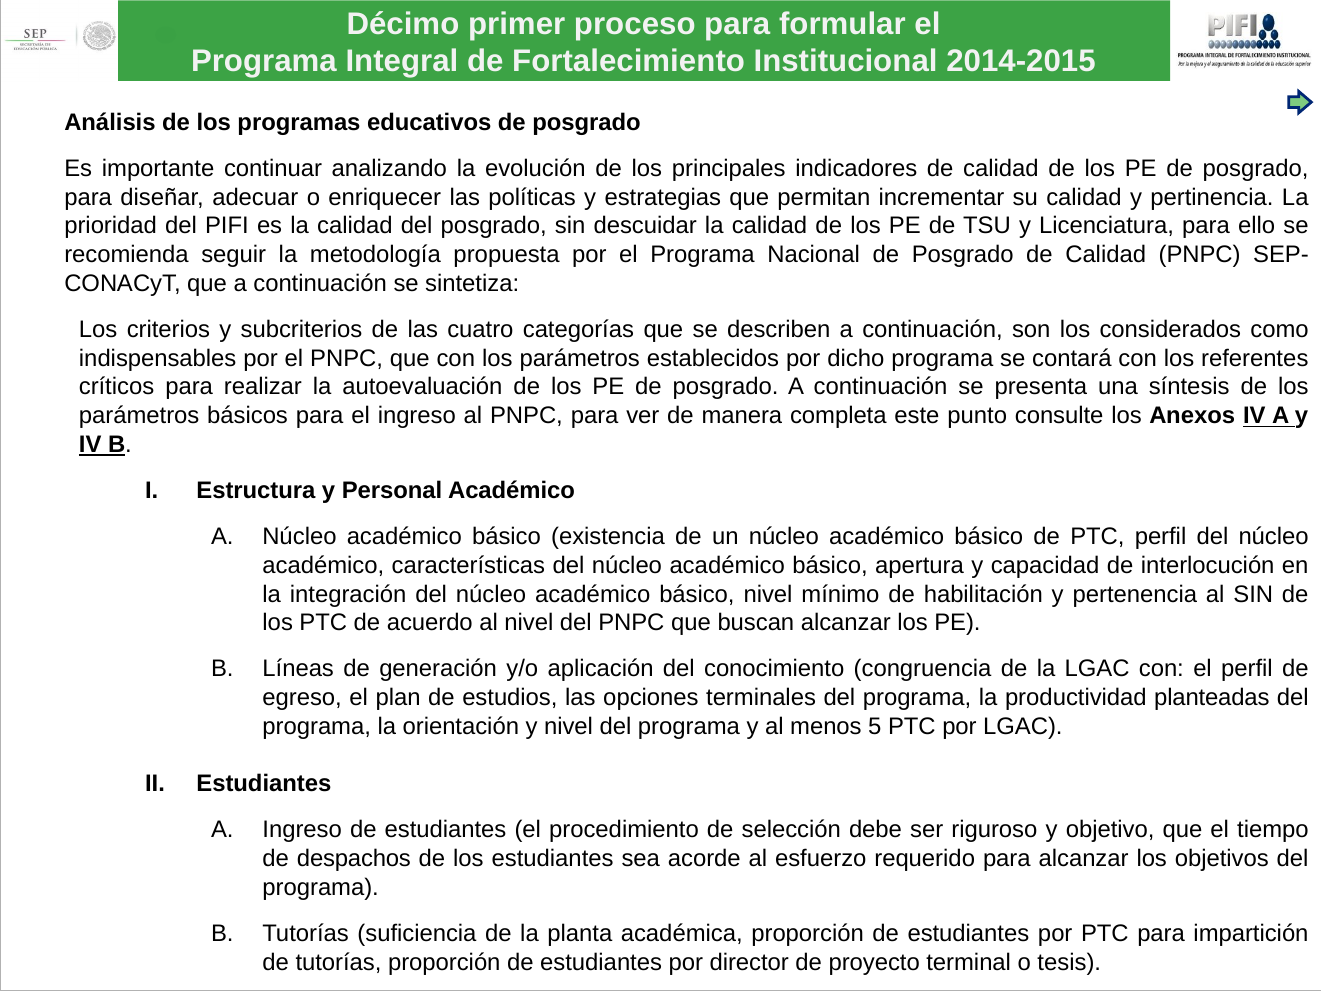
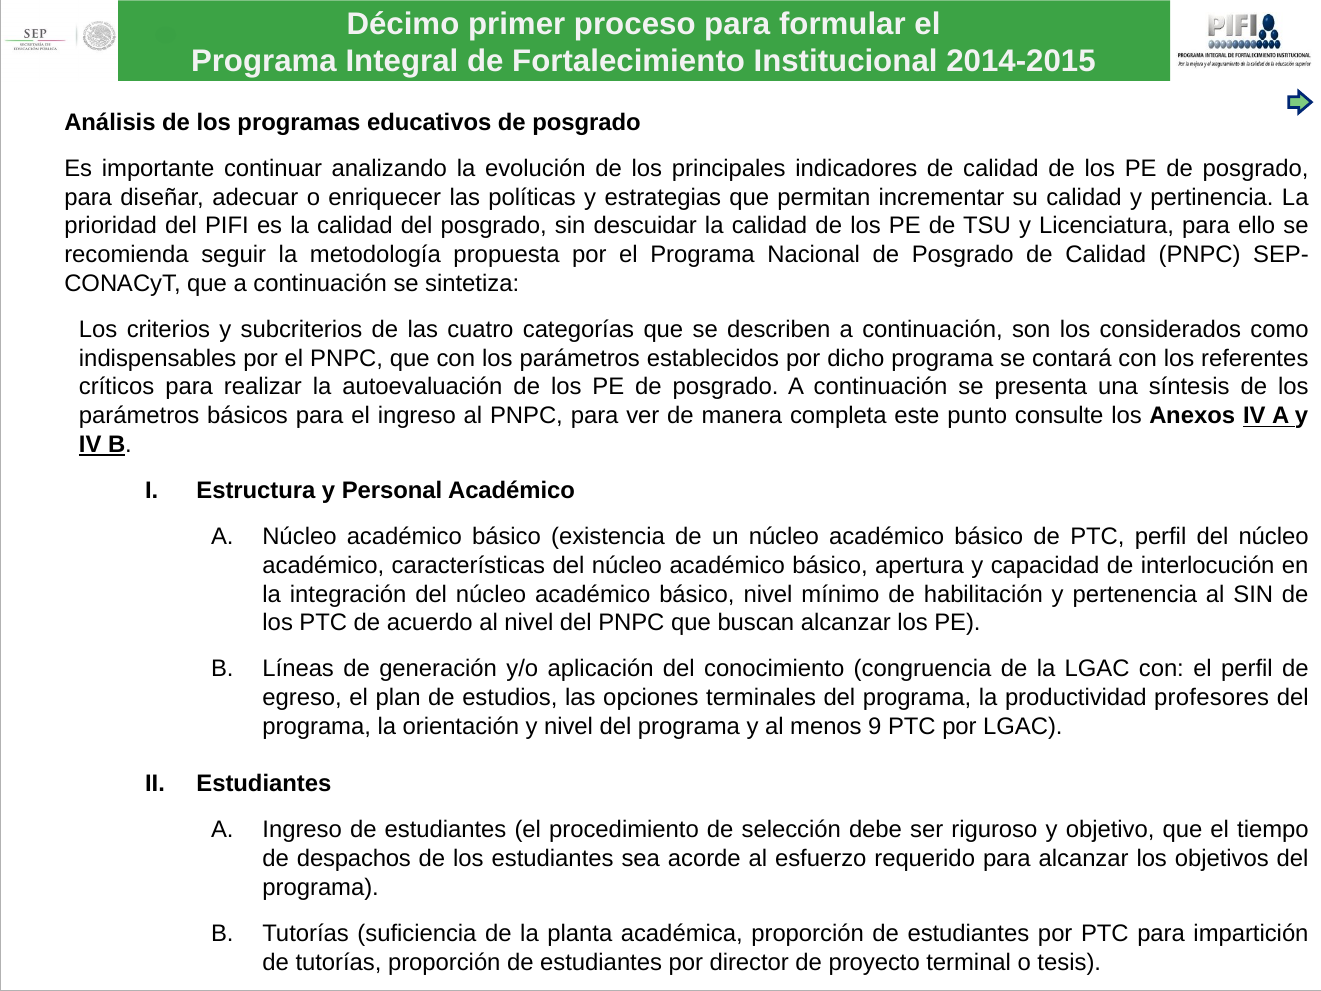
planteadas: planteadas -> profesores
5: 5 -> 9
